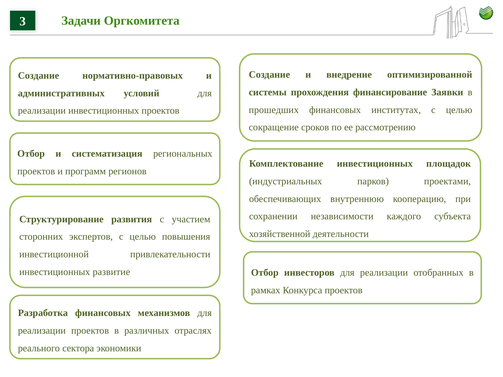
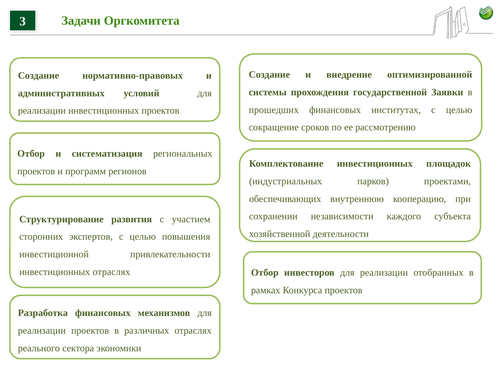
финансирование: финансирование -> государственной
инвестиционных развитие: развитие -> отраслях
